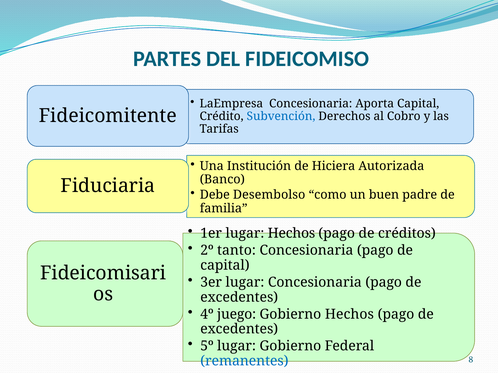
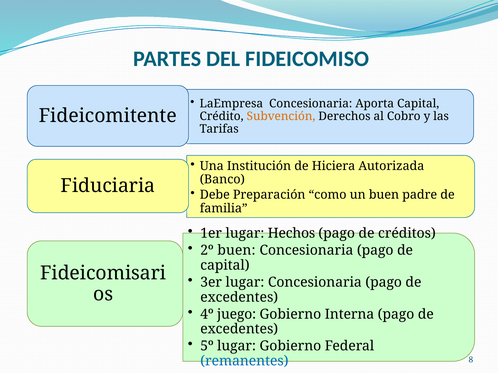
Subvención colour: blue -> orange
Desembolso: Desembolso -> Preparación
2º tanto: tanto -> buen
Gobierno Hechos: Hechos -> Interna
